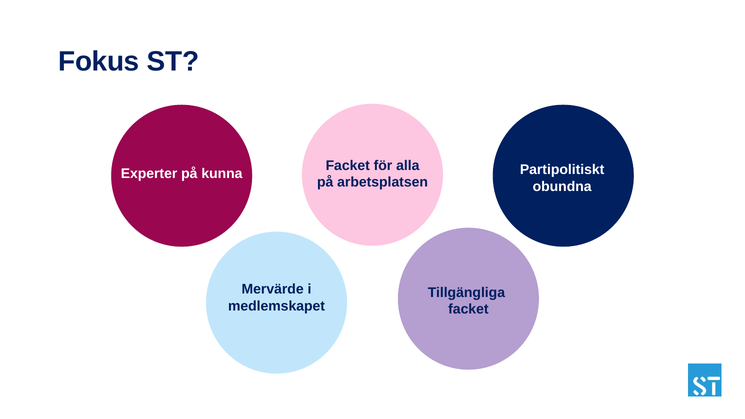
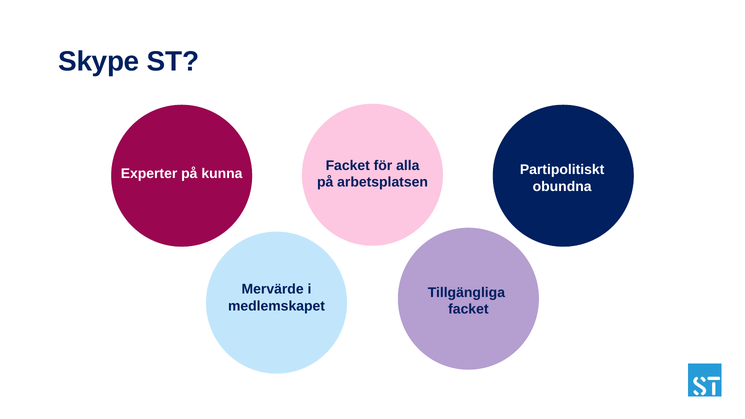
Fokus: Fokus -> Skype
